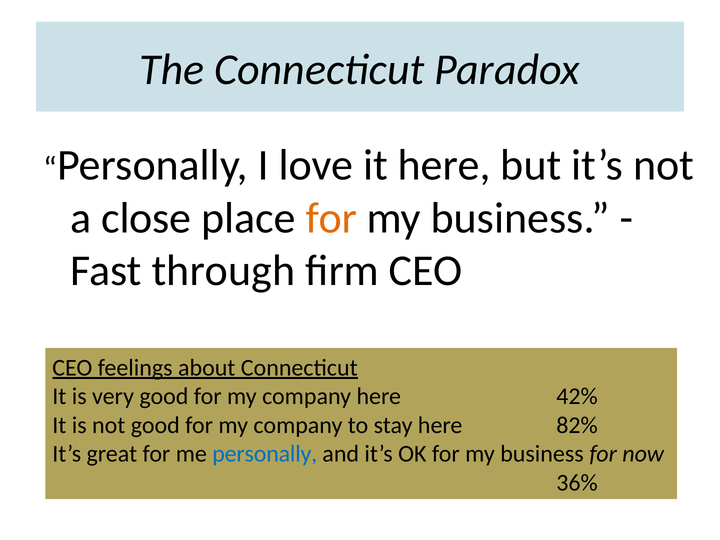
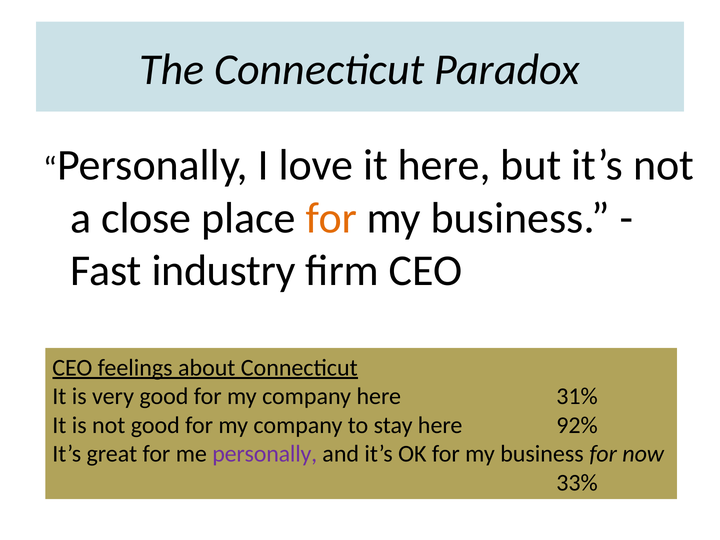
through: through -> industry
42%: 42% -> 31%
82%: 82% -> 92%
personally at (265, 454) colour: blue -> purple
36%: 36% -> 33%
